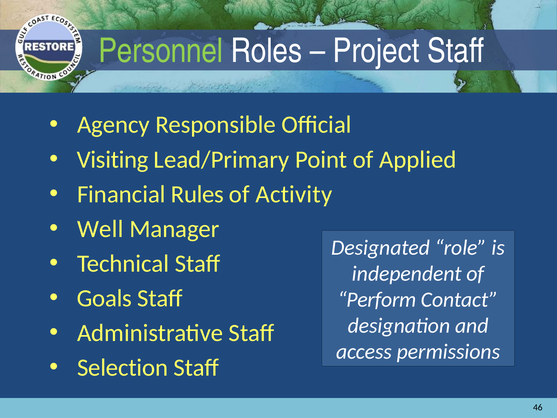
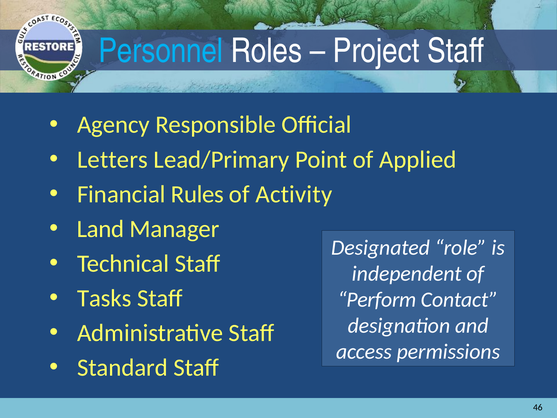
Personnel colour: light green -> light blue
Visiting: Visiting -> Letters
Well: Well -> Land
Goals: Goals -> Tasks
Selection: Selection -> Standard
